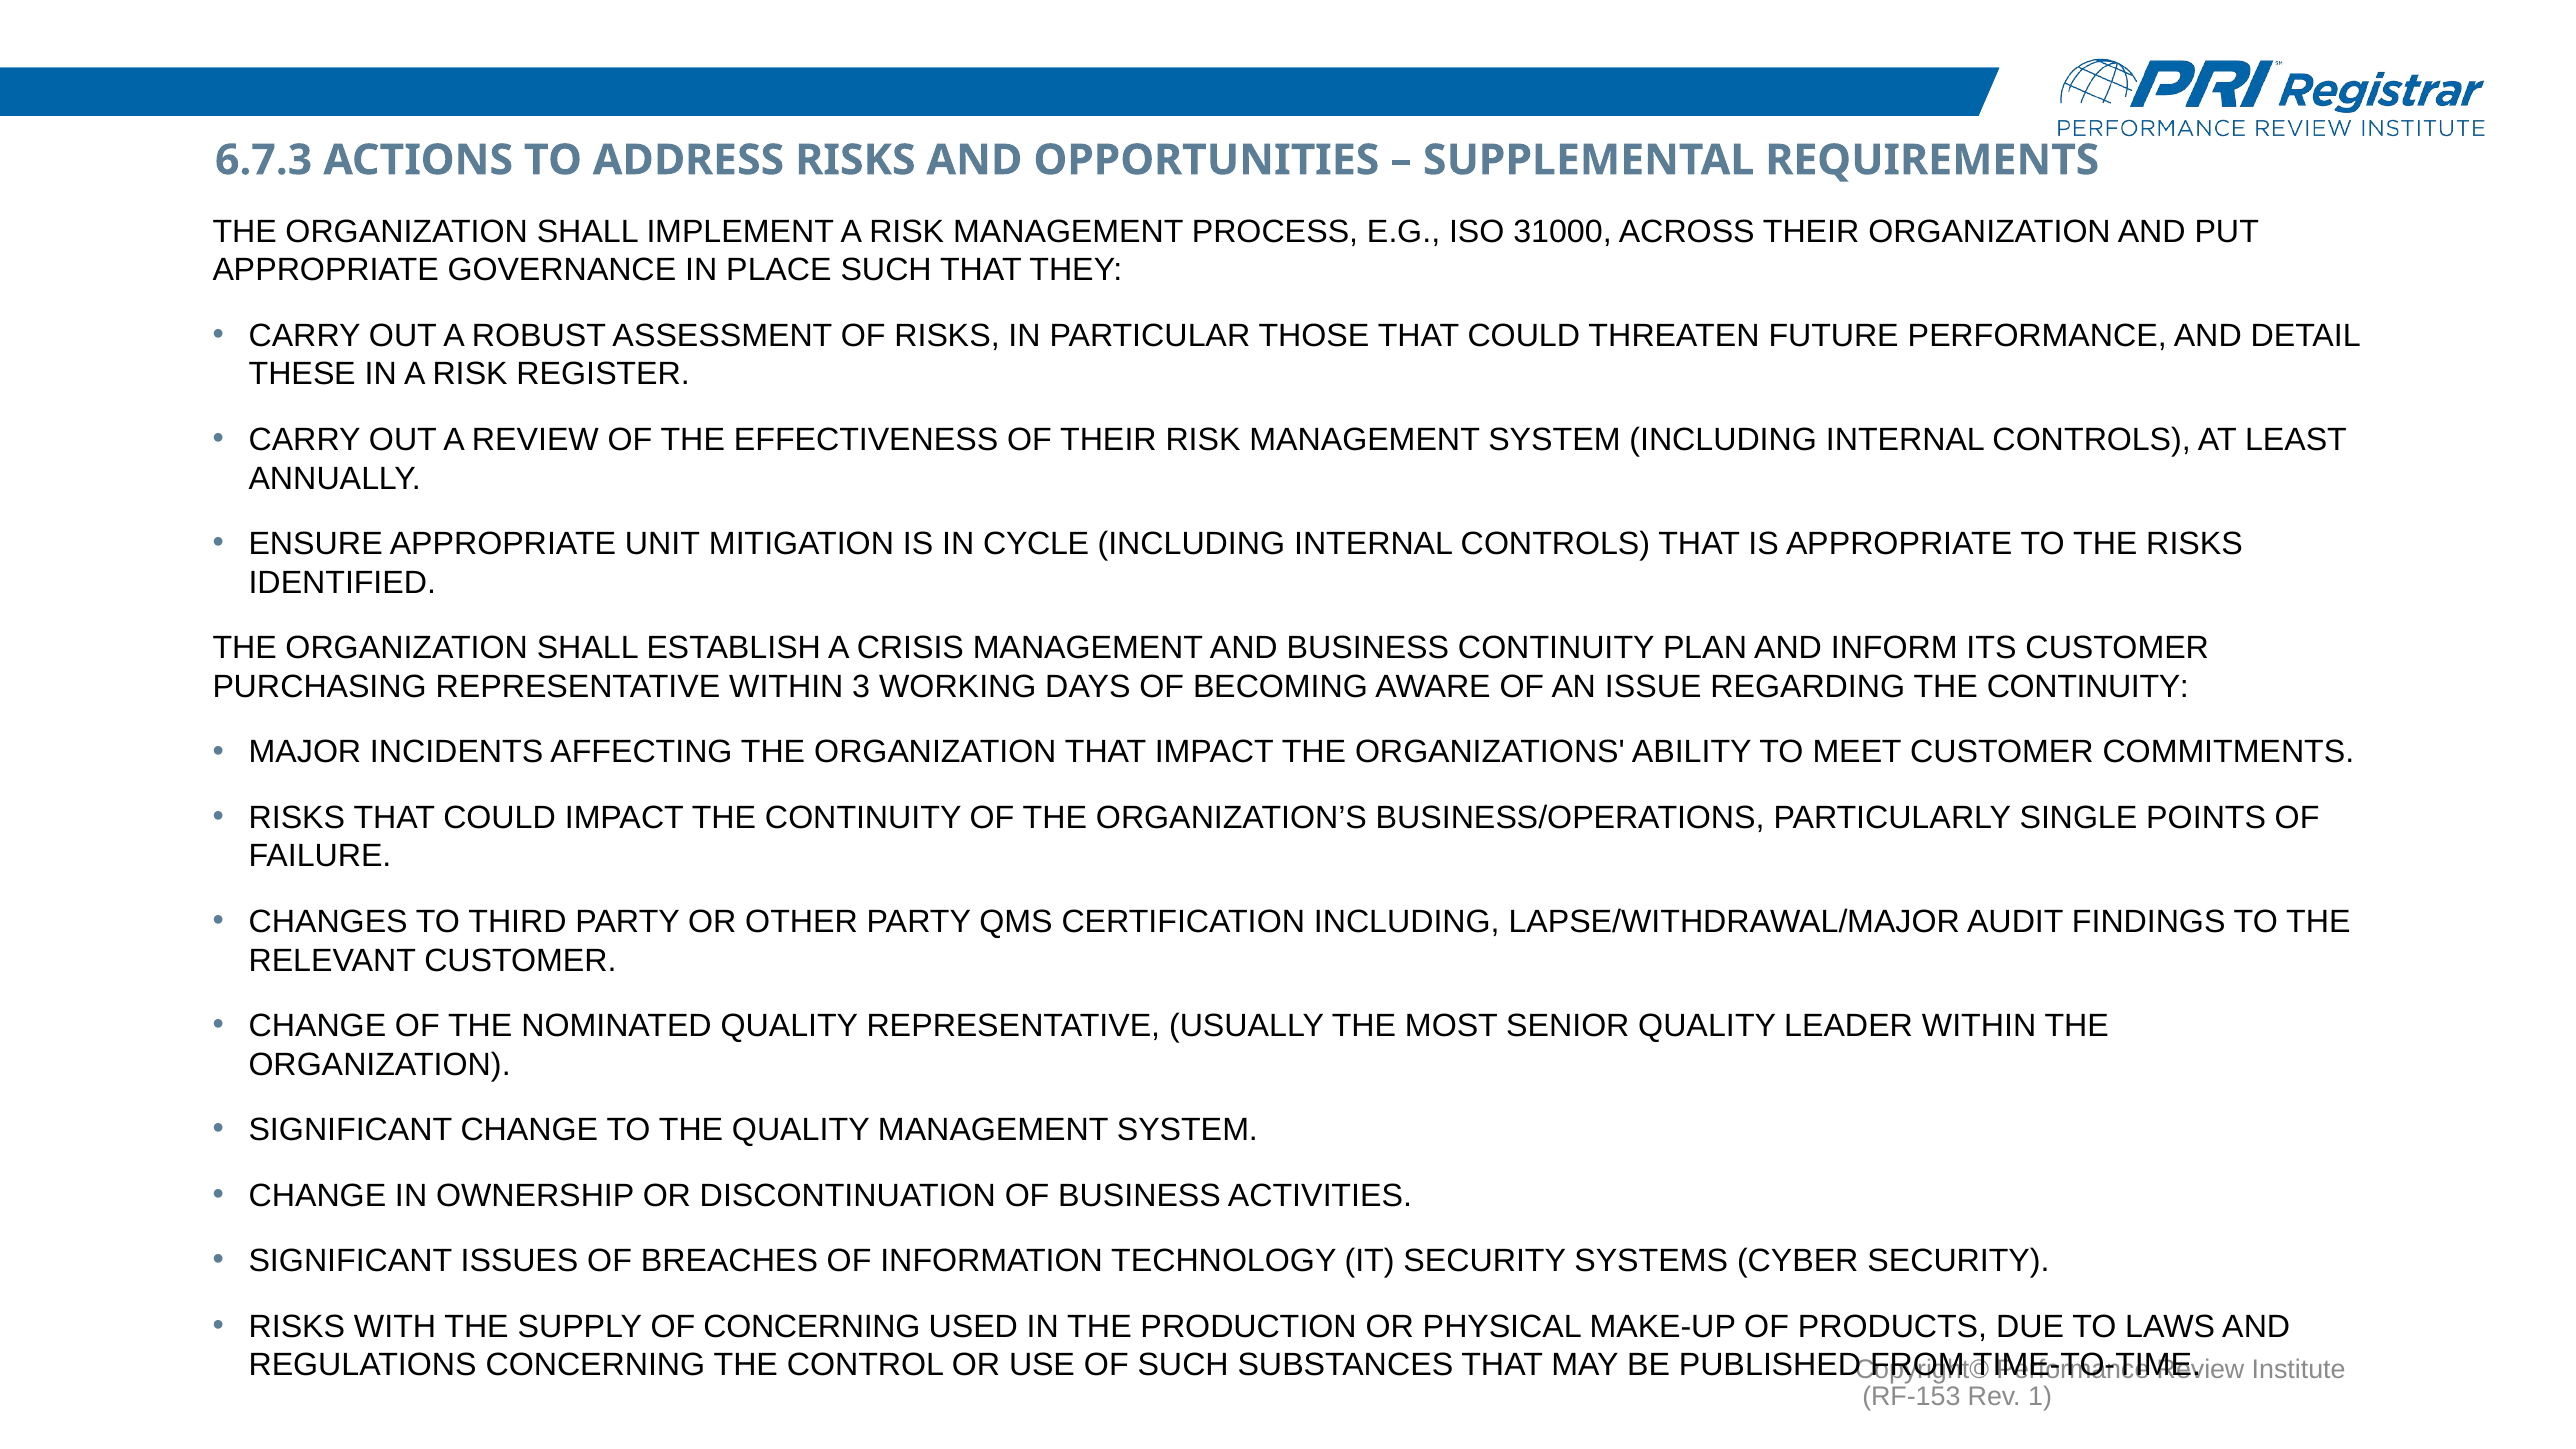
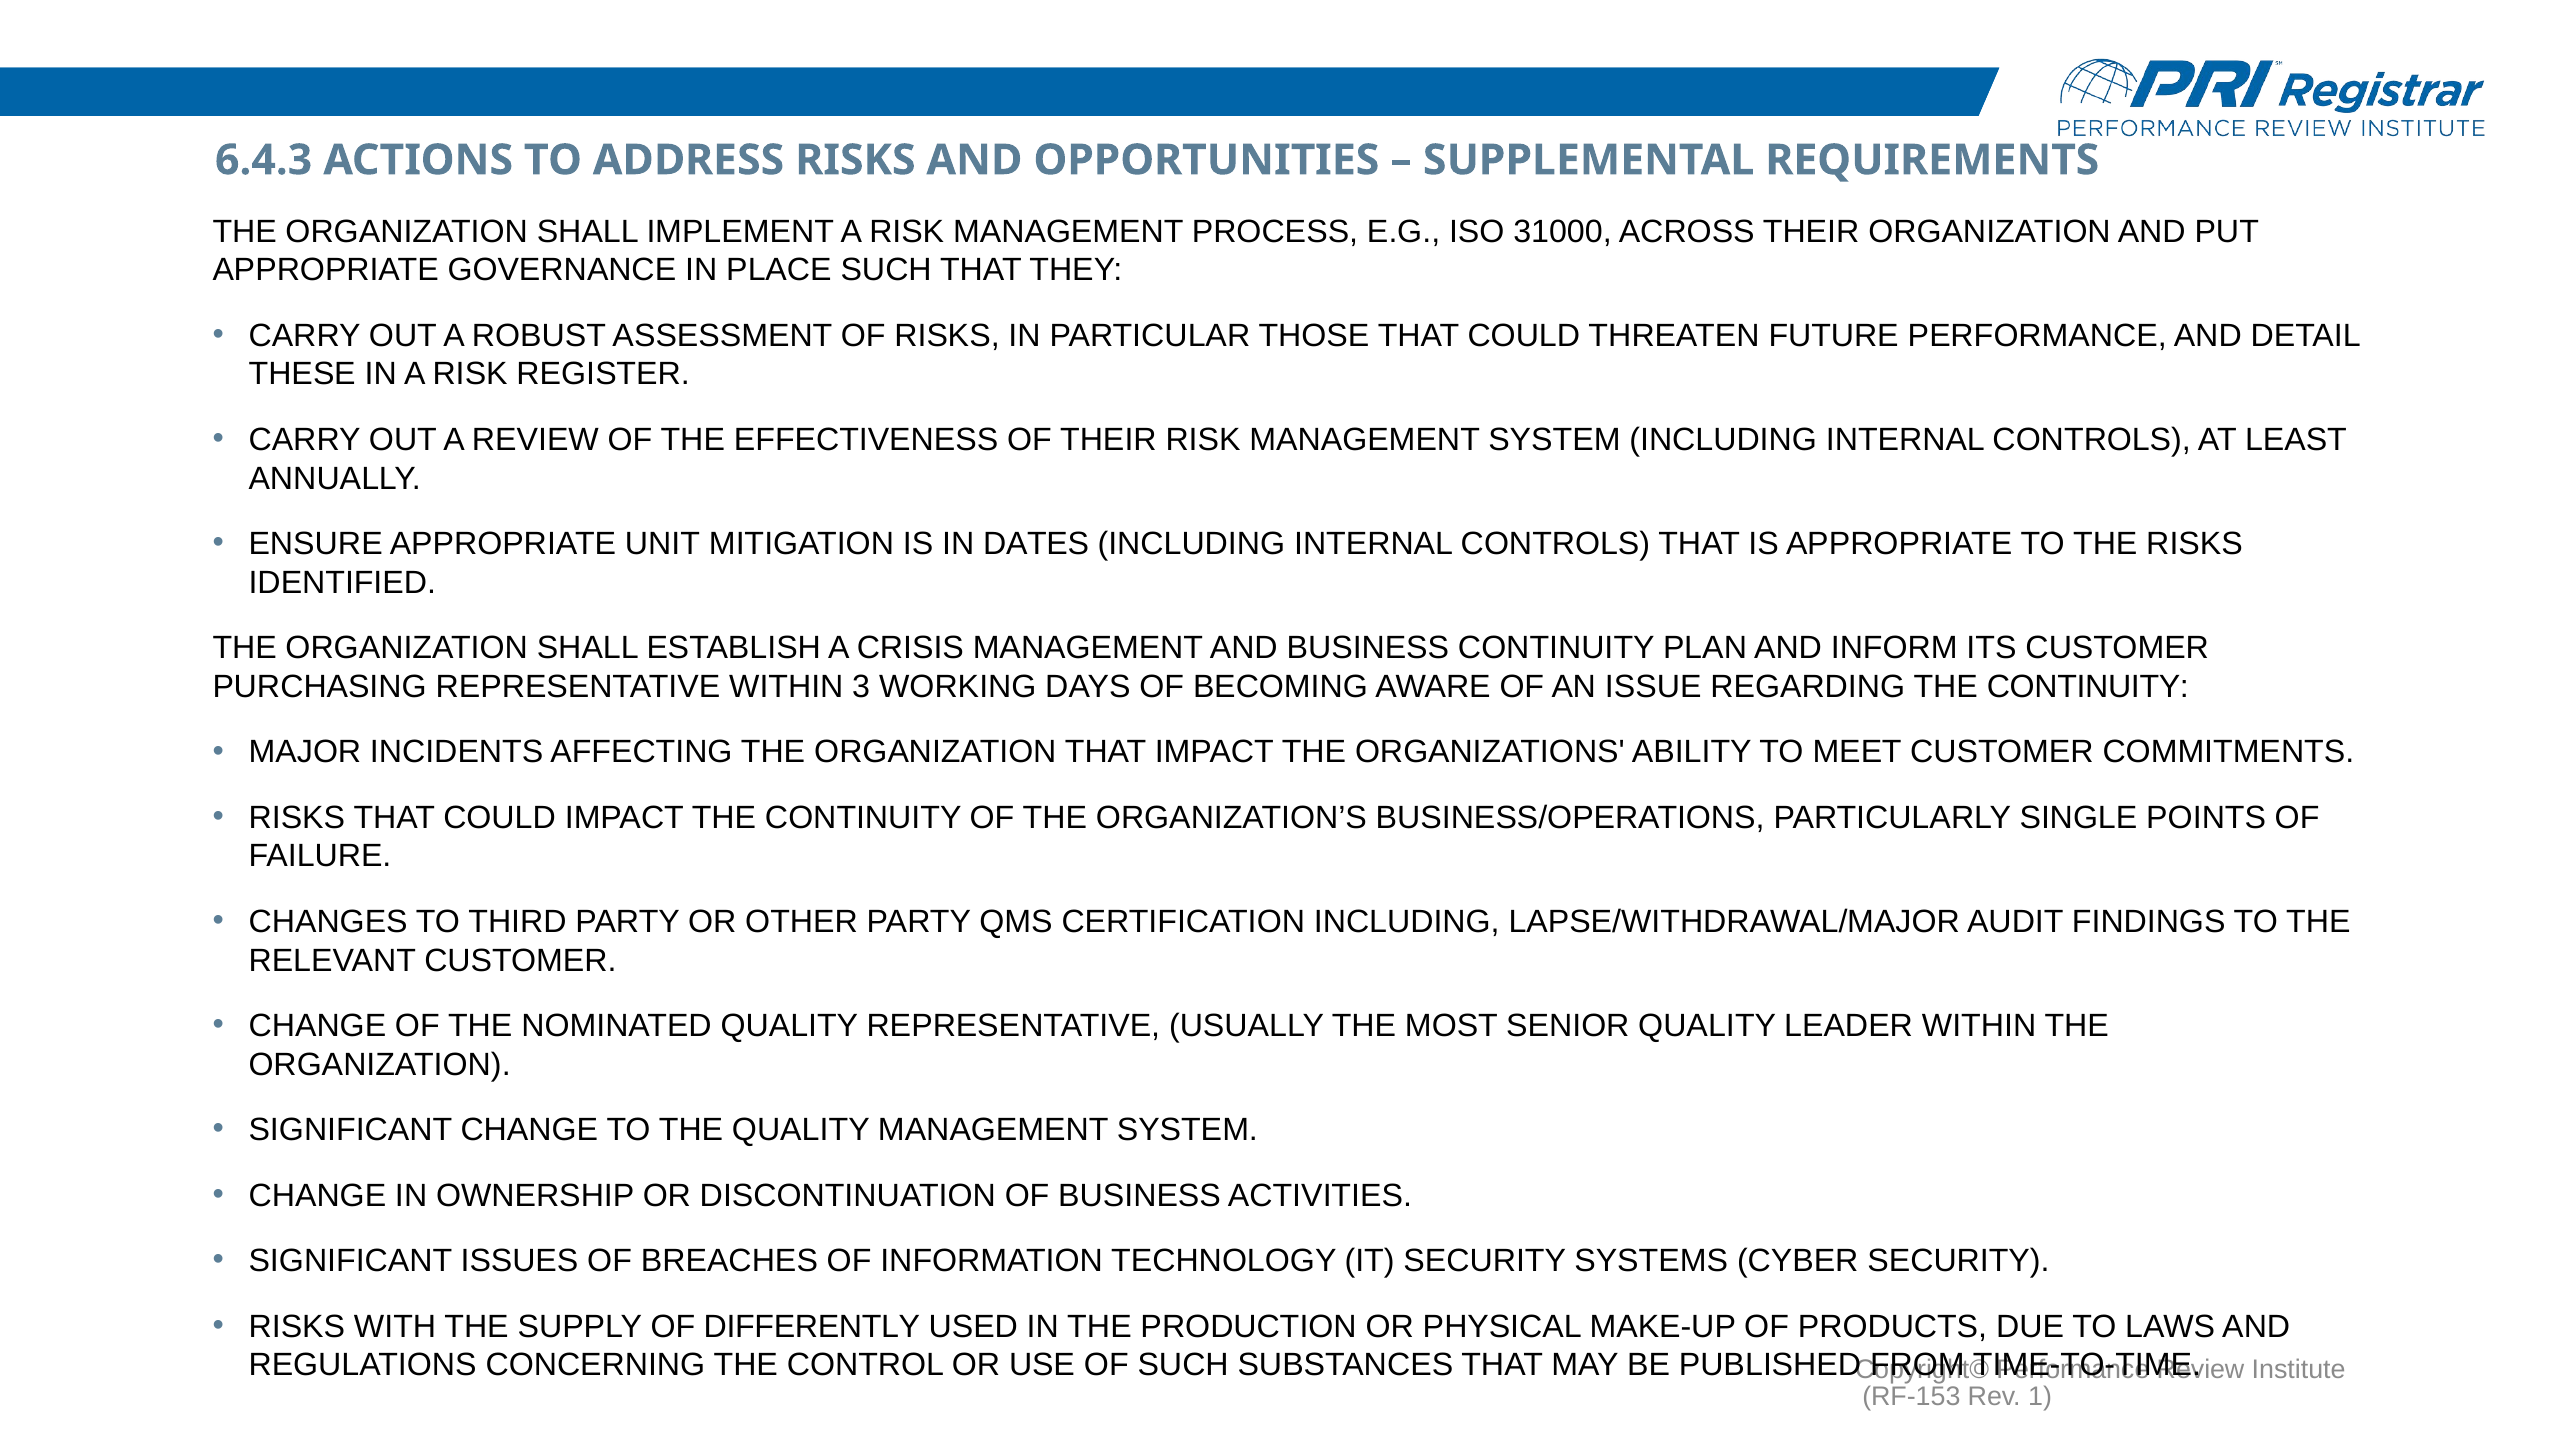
6.7.3: 6.7.3 -> 6.4.3
CYCLE: CYCLE -> DATES
OF CONCERNING: CONCERNING -> DIFFERENTLY
